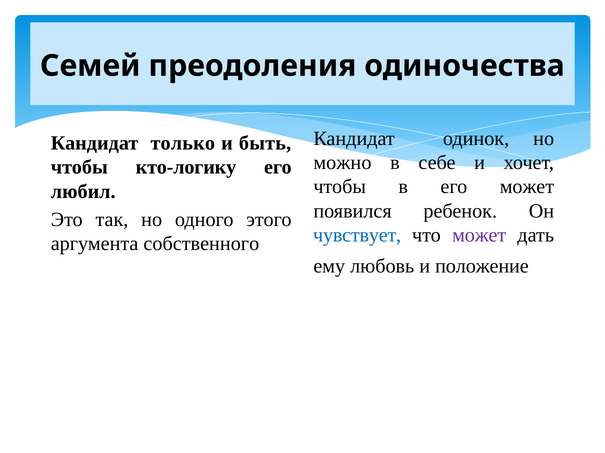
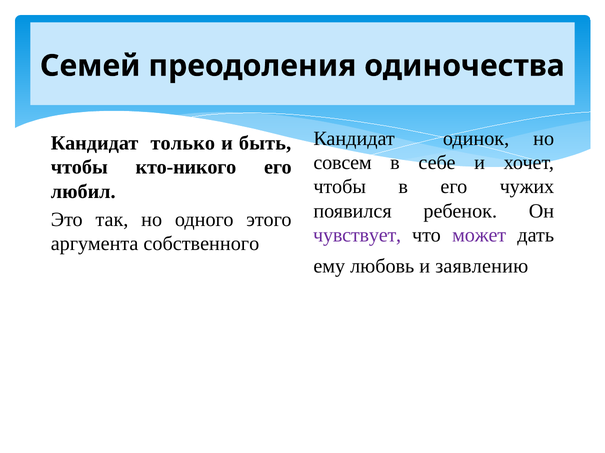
можно: можно -> совсем
кто-логику: кто-логику -> кто-никого
его может: может -> чужих
чувствует colour: blue -> purple
положение: положение -> заявлению
